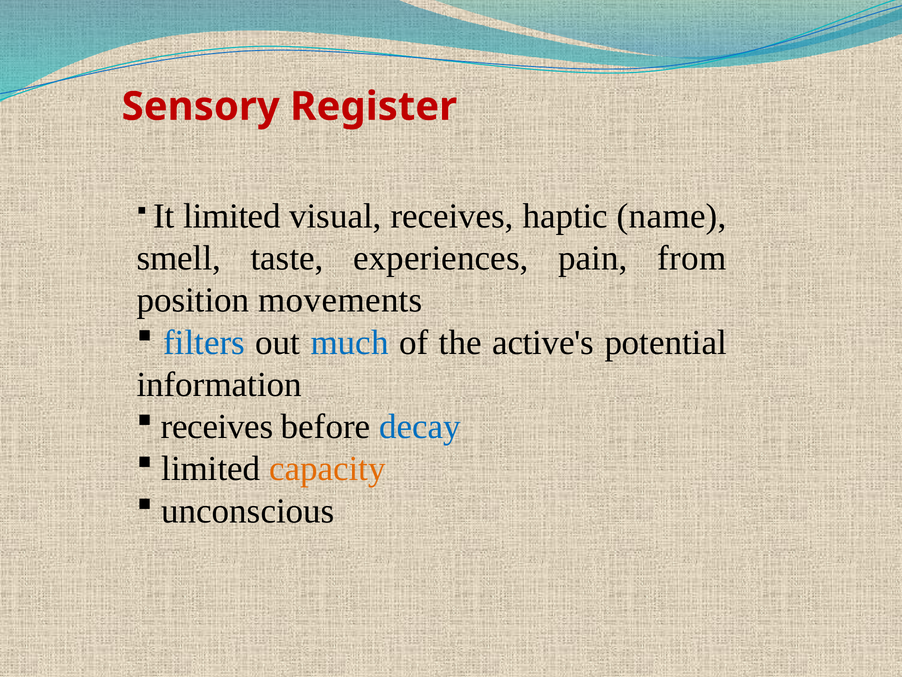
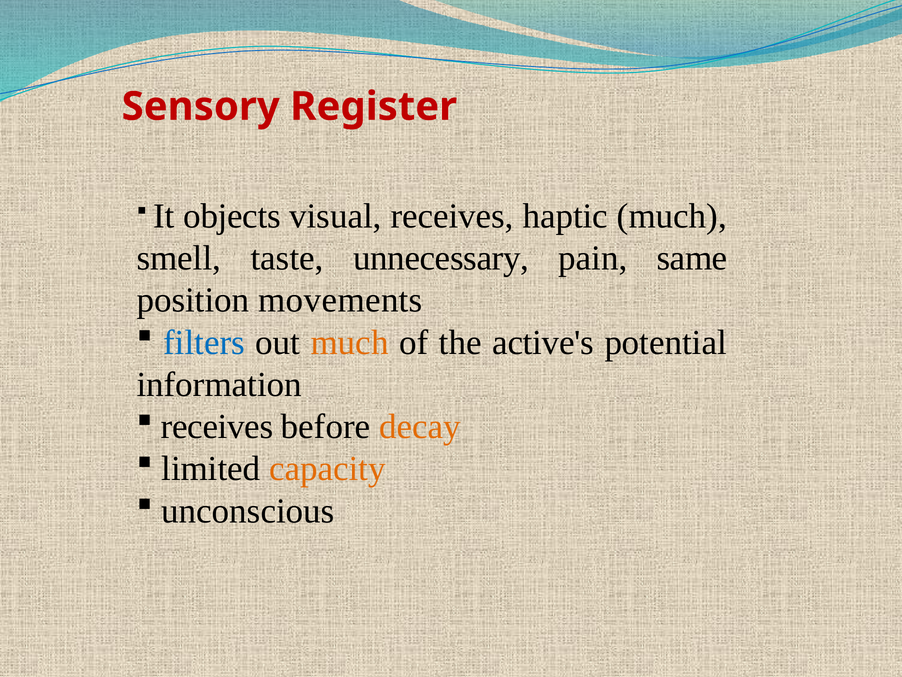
It limited: limited -> objects
haptic name: name -> much
experiences: experiences -> unnecessary
from: from -> same
much at (350, 342) colour: blue -> orange
decay colour: blue -> orange
